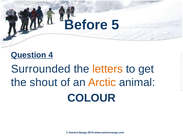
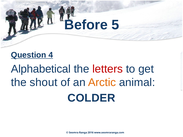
Surrounded: Surrounded -> Alphabetical
letters colour: orange -> red
COLOUR: COLOUR -> COLDER
